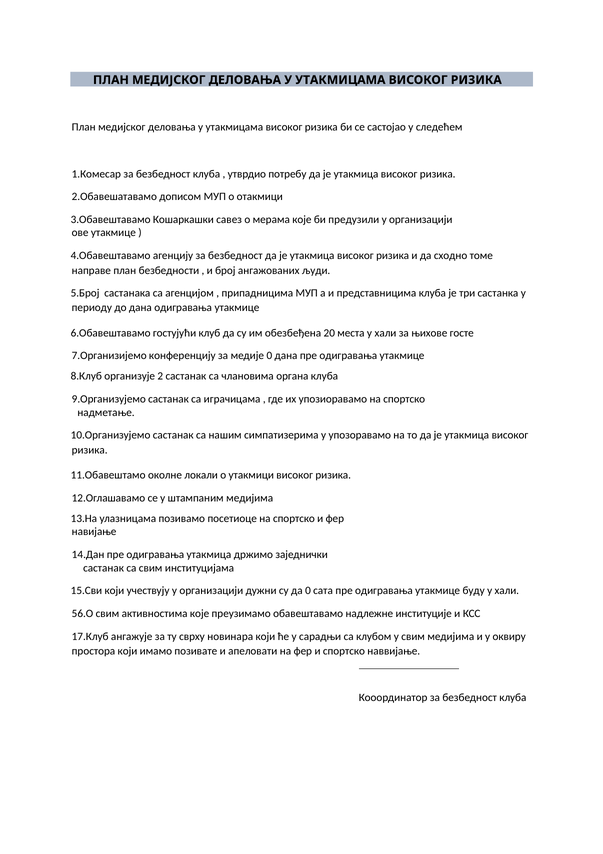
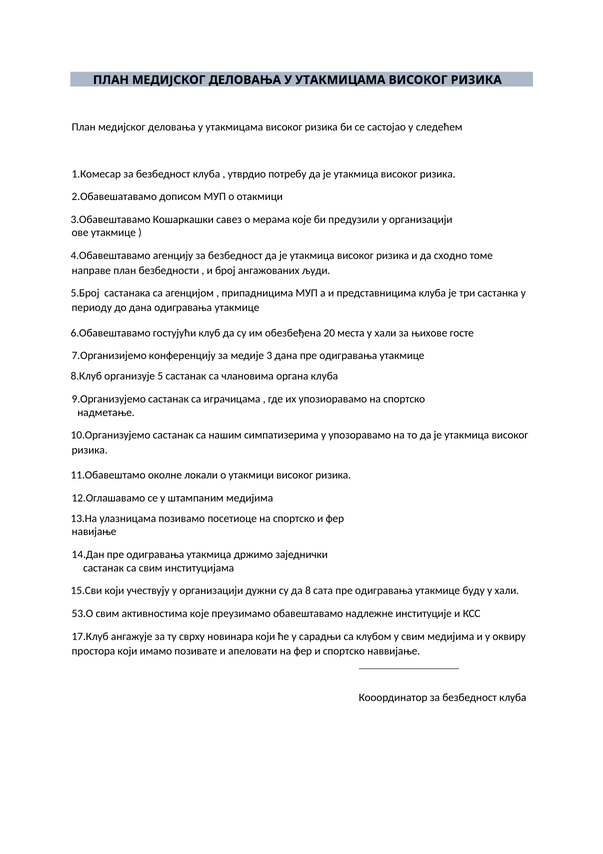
медије 0: 0 -> 3
2: 2 -> 5
да 0: 0 -> 8
56.О: 56.О -> 53.О
